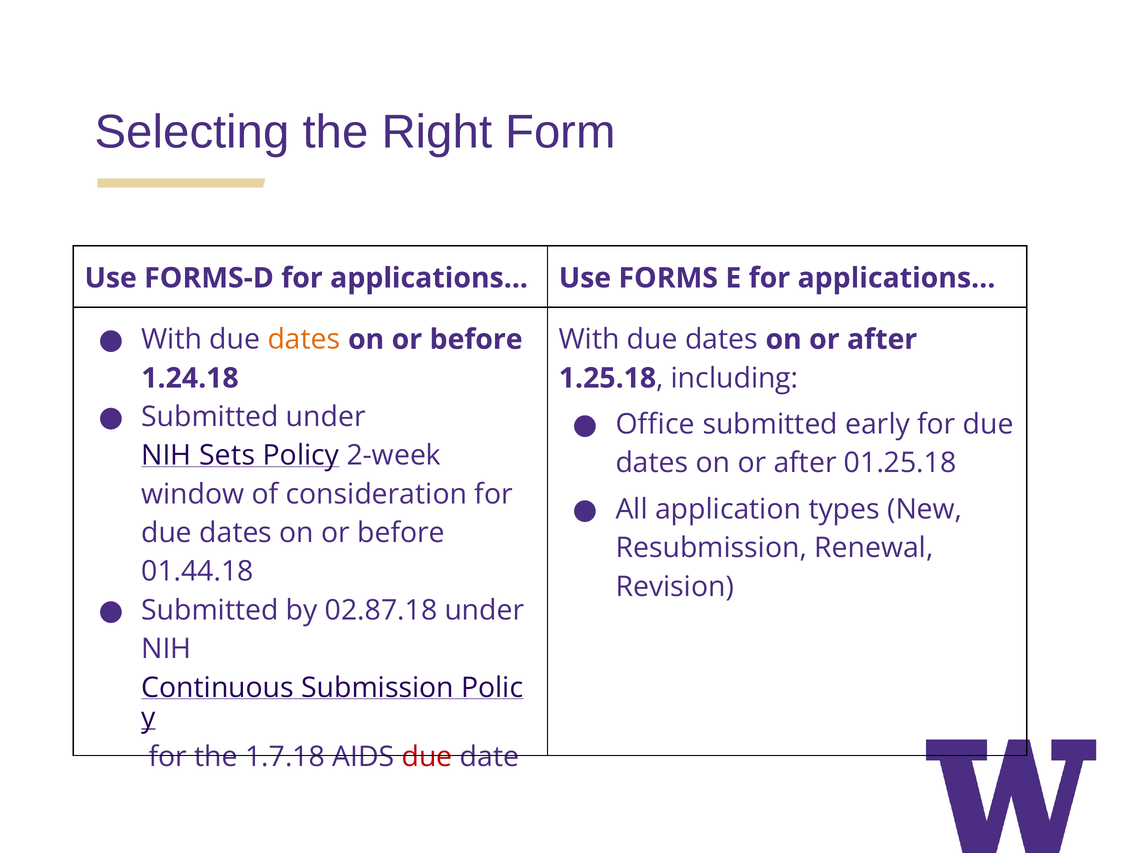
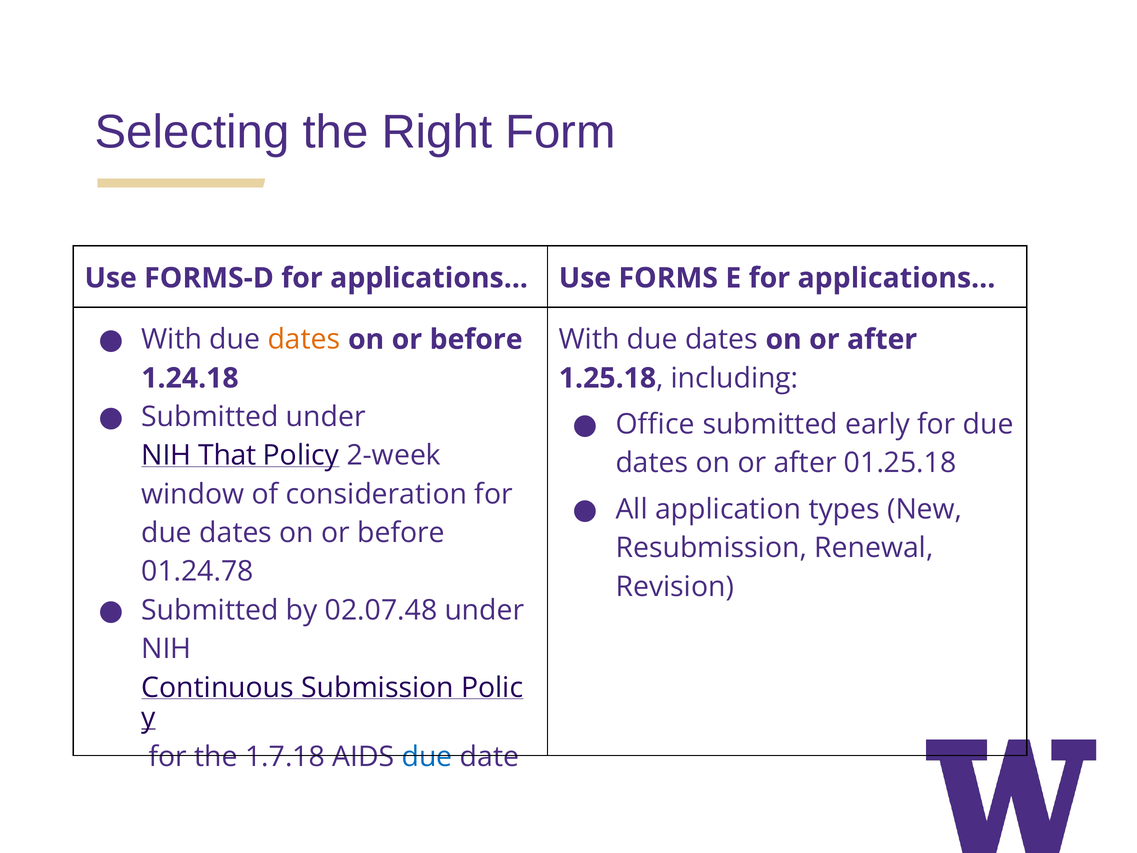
Sets: Sets -> That
01.44.18: 01.44.18 -> 01.24.78
02.87.18: 02.87.18 -> 02.07.48
due at (427, 756) colour: red -> blue
